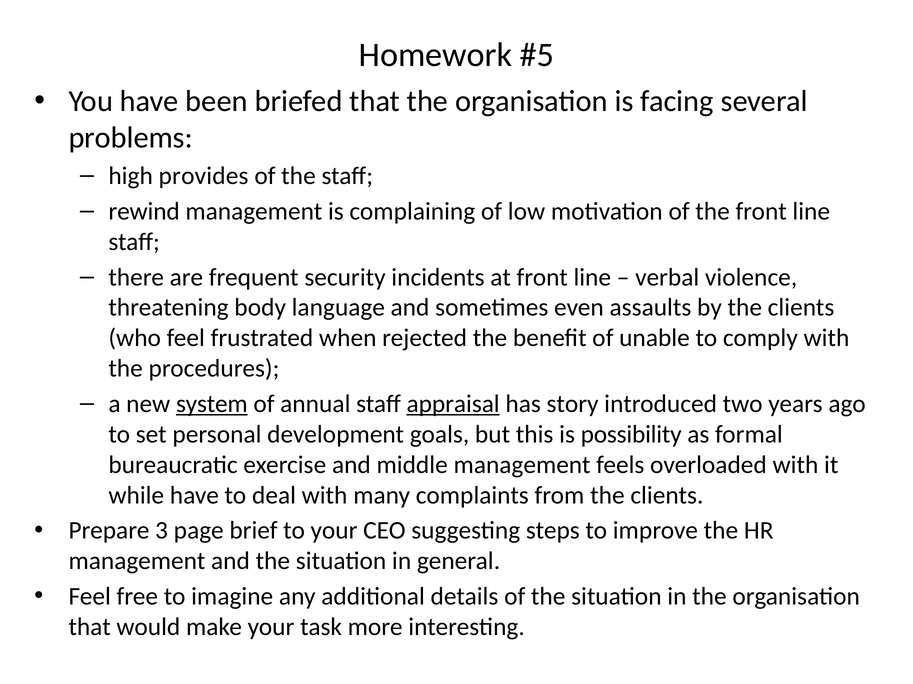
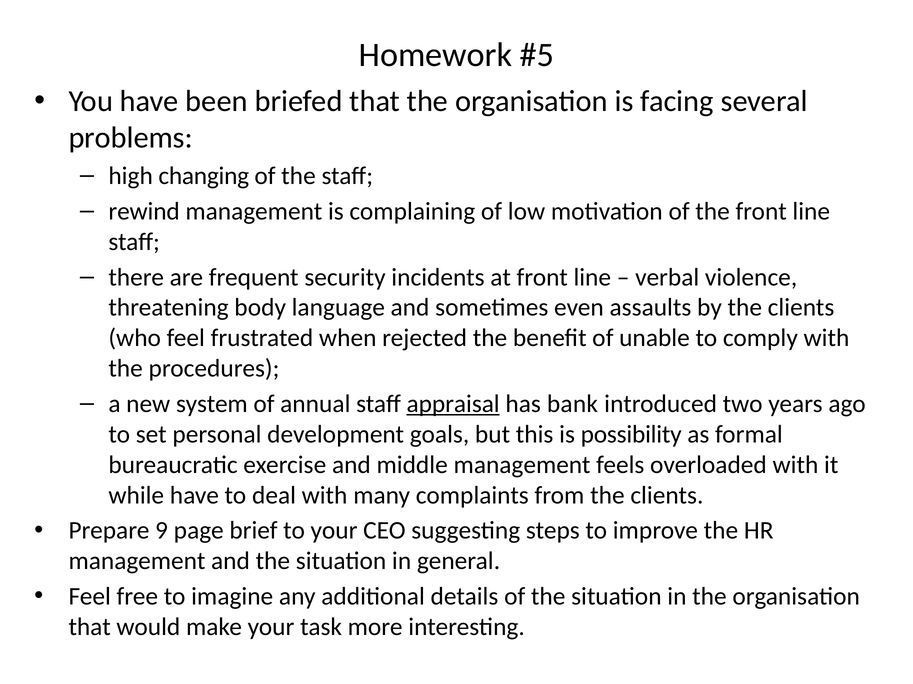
provides: provides -> changing
system underline: present -> none
story: story -> bank
3: 3 -> 9
